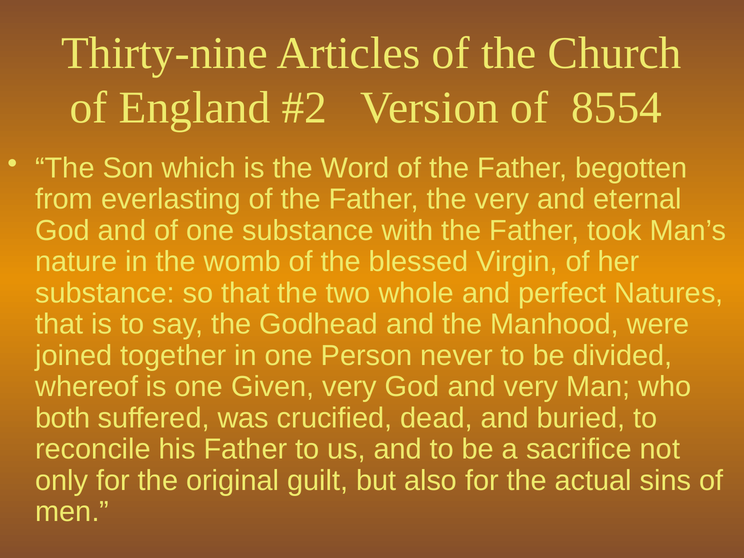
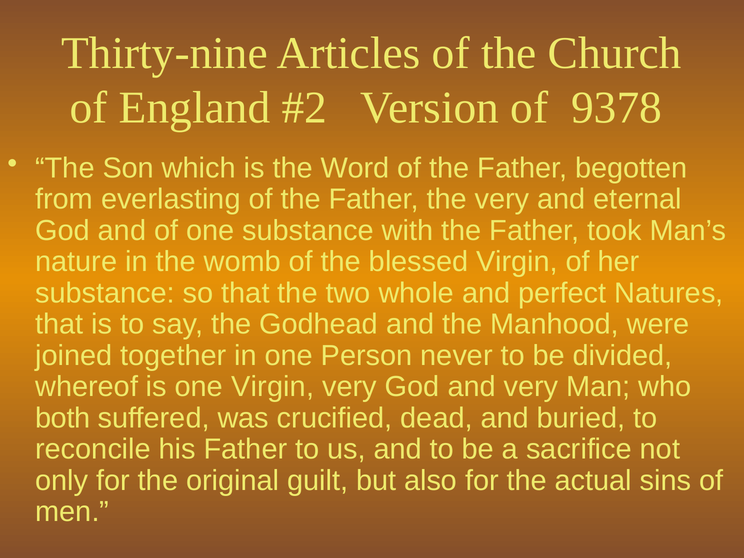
8554: 8554 -> 9378
one Given: Given -> Virgin
